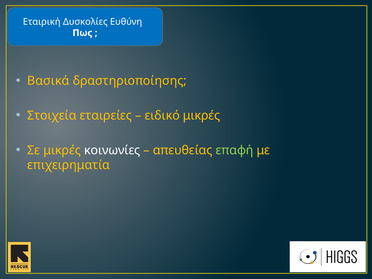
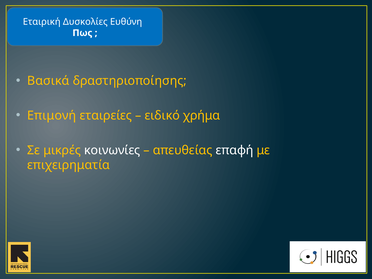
Στοιχεία: Στοιχεία -> Επιμονή
ειδικό μικρές: μικρές -> χρήμα
επαφή colour: light green -> white
